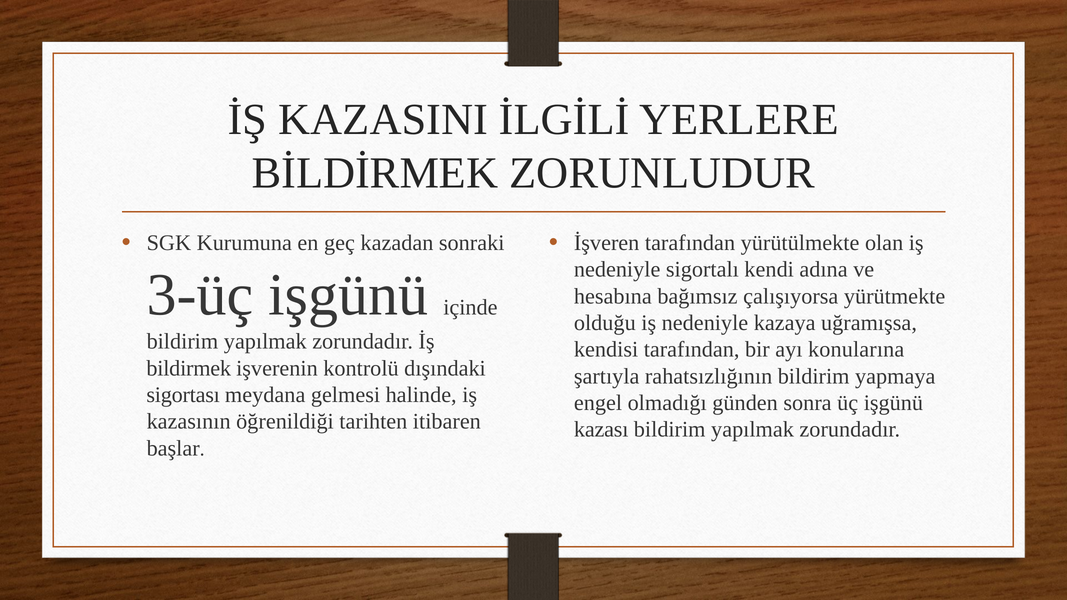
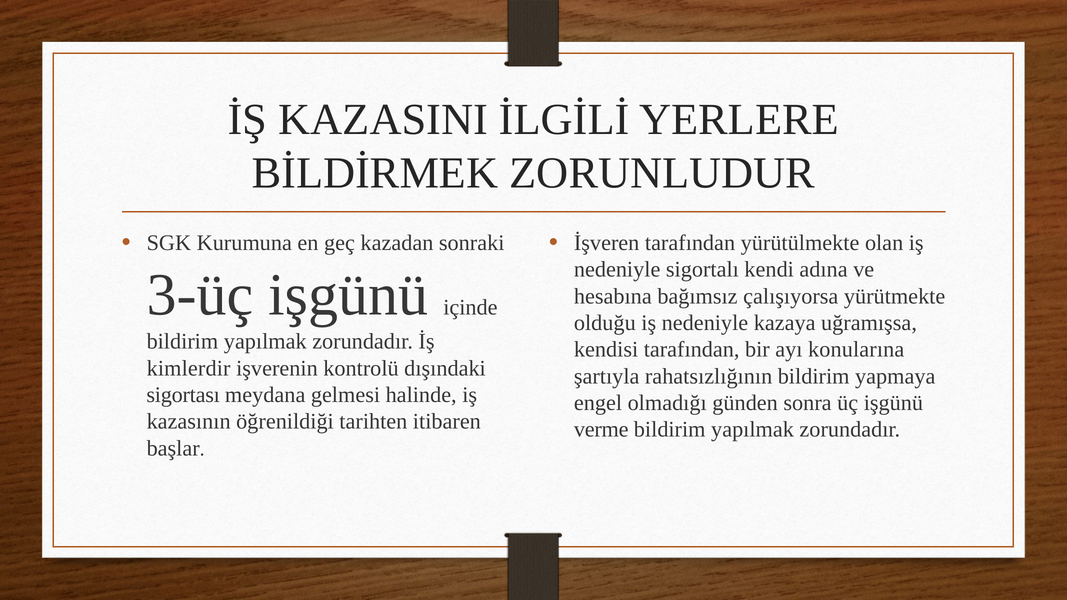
bildirmek: bildirmek -> kimlerdir
kazası: kazası -> verme
